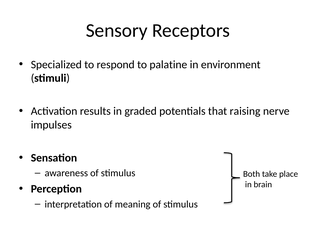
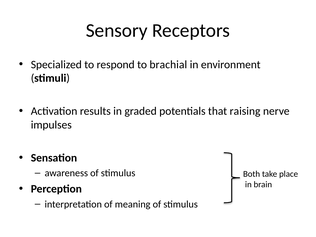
palatine: palatine -> brachial
